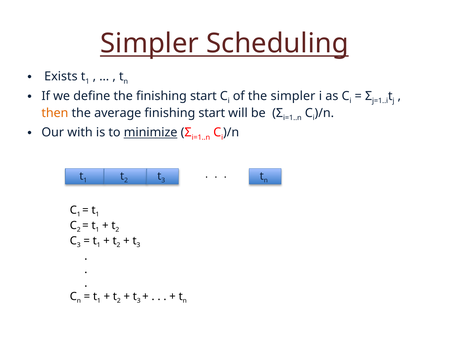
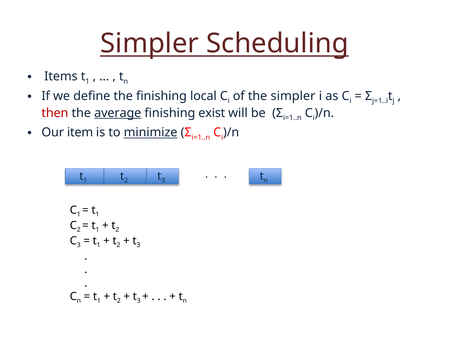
Exists: Exists -> Items
the finishing start: start -> local
then colour: orange -> red
average underline: none -> present
start at (212, 113): start -> exist
with: with -> item
